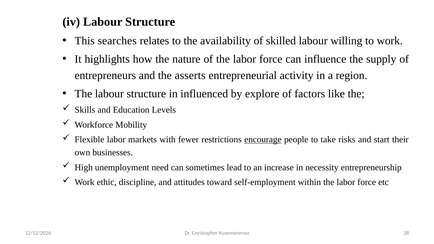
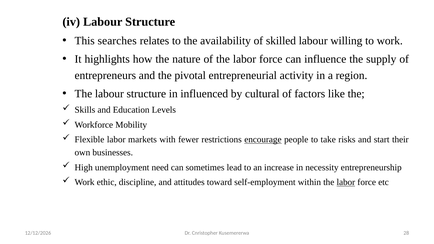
asserts: asserts -> pivotal
explore: explore -> cultural
labor at (346, 182) underline: none -> present
